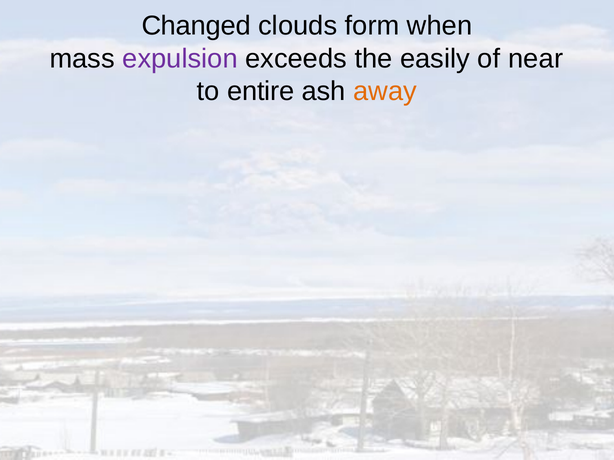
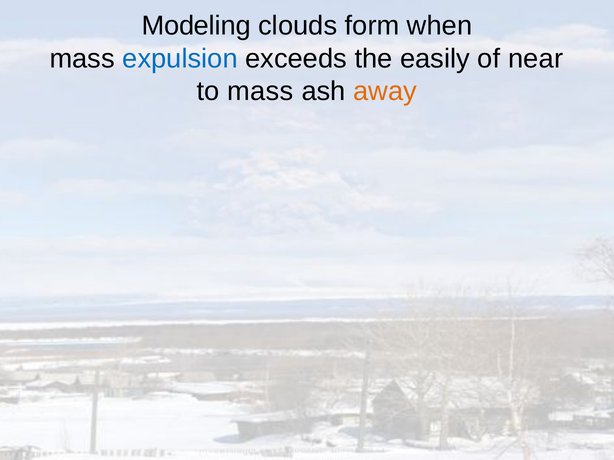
Changed: Changed -> Modeling
expulsion colour: purple -> blue
to entire: entire -> mass
